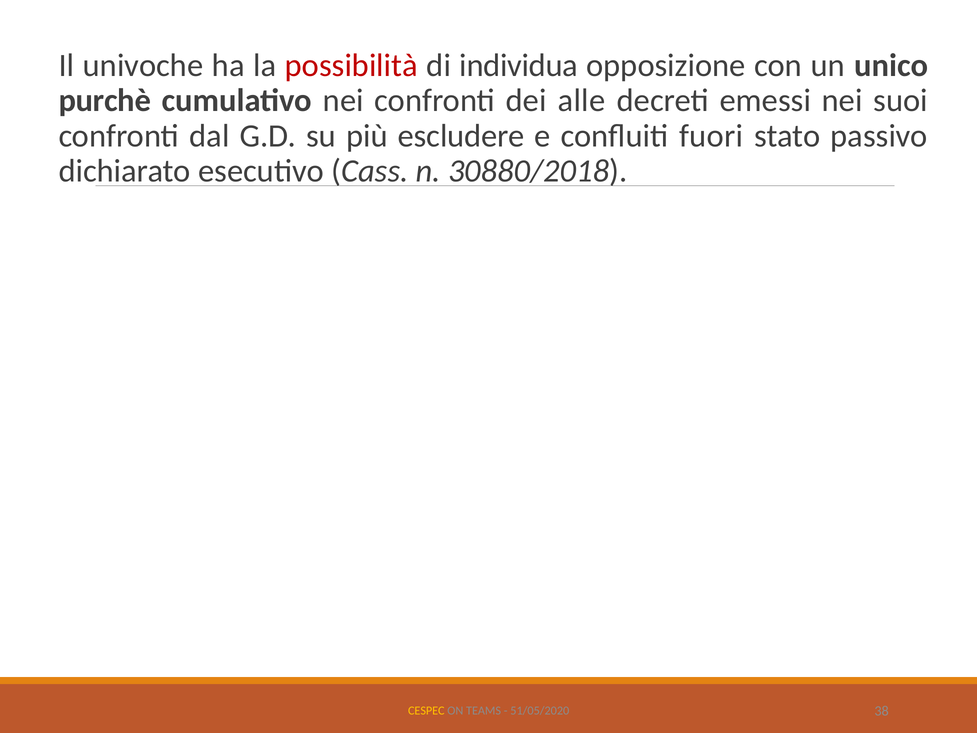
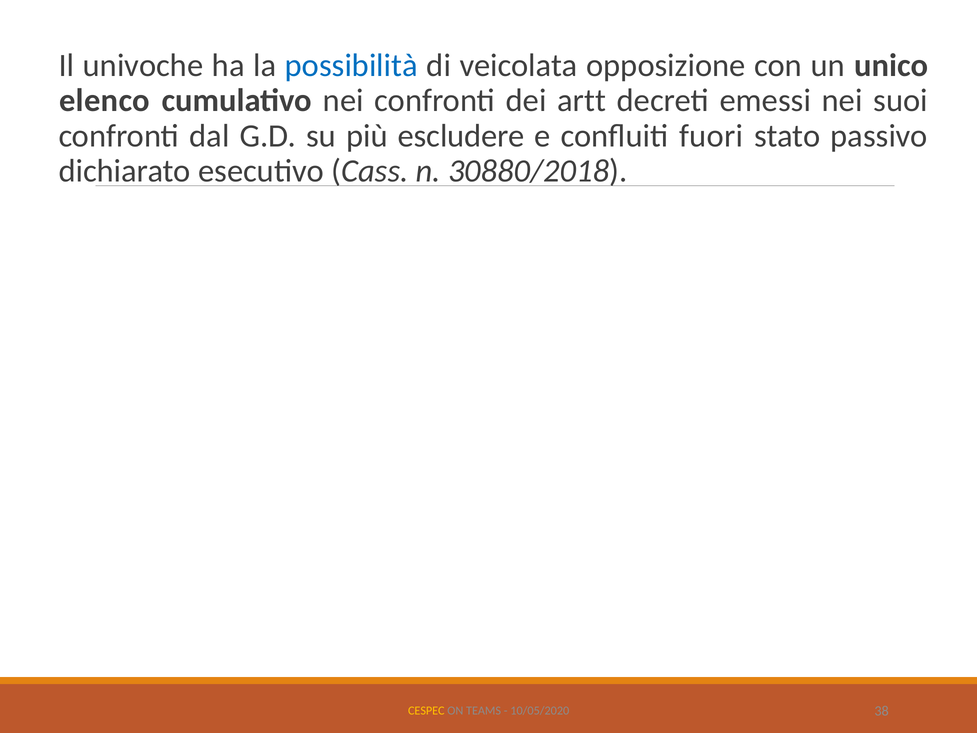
possibilità colour: red -> blue
individua: individua -> veicolata
purchè: purchè -> elenco
alle: alle -> artt
51/05/2020: 51/05/2020 -> 10/05/2020
